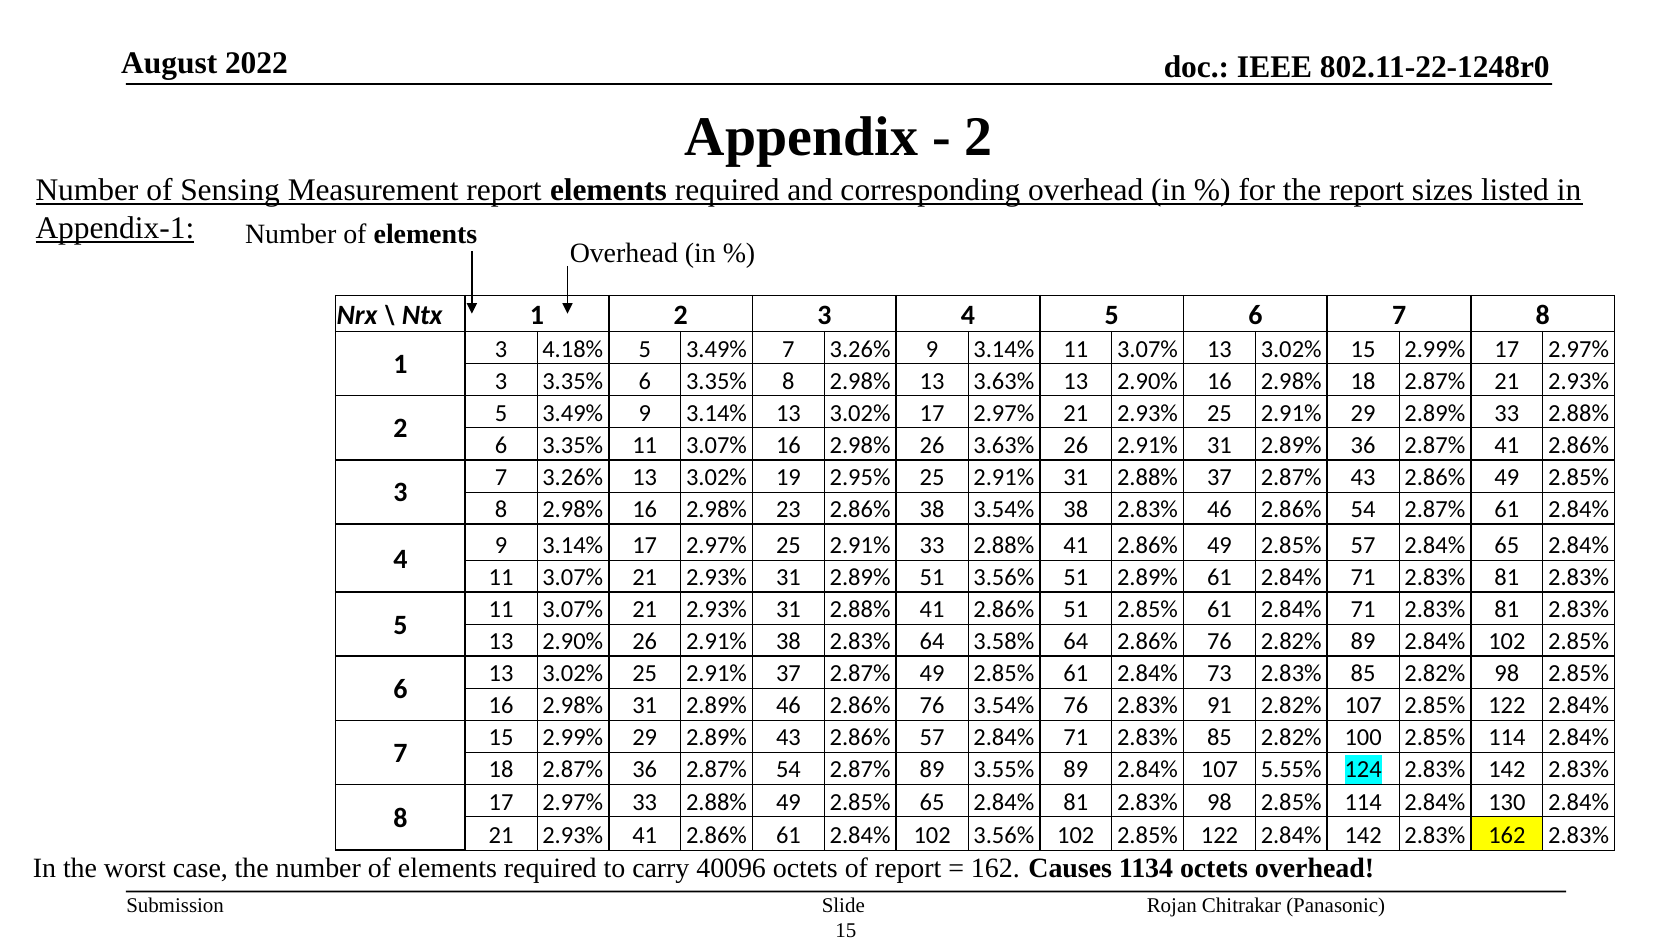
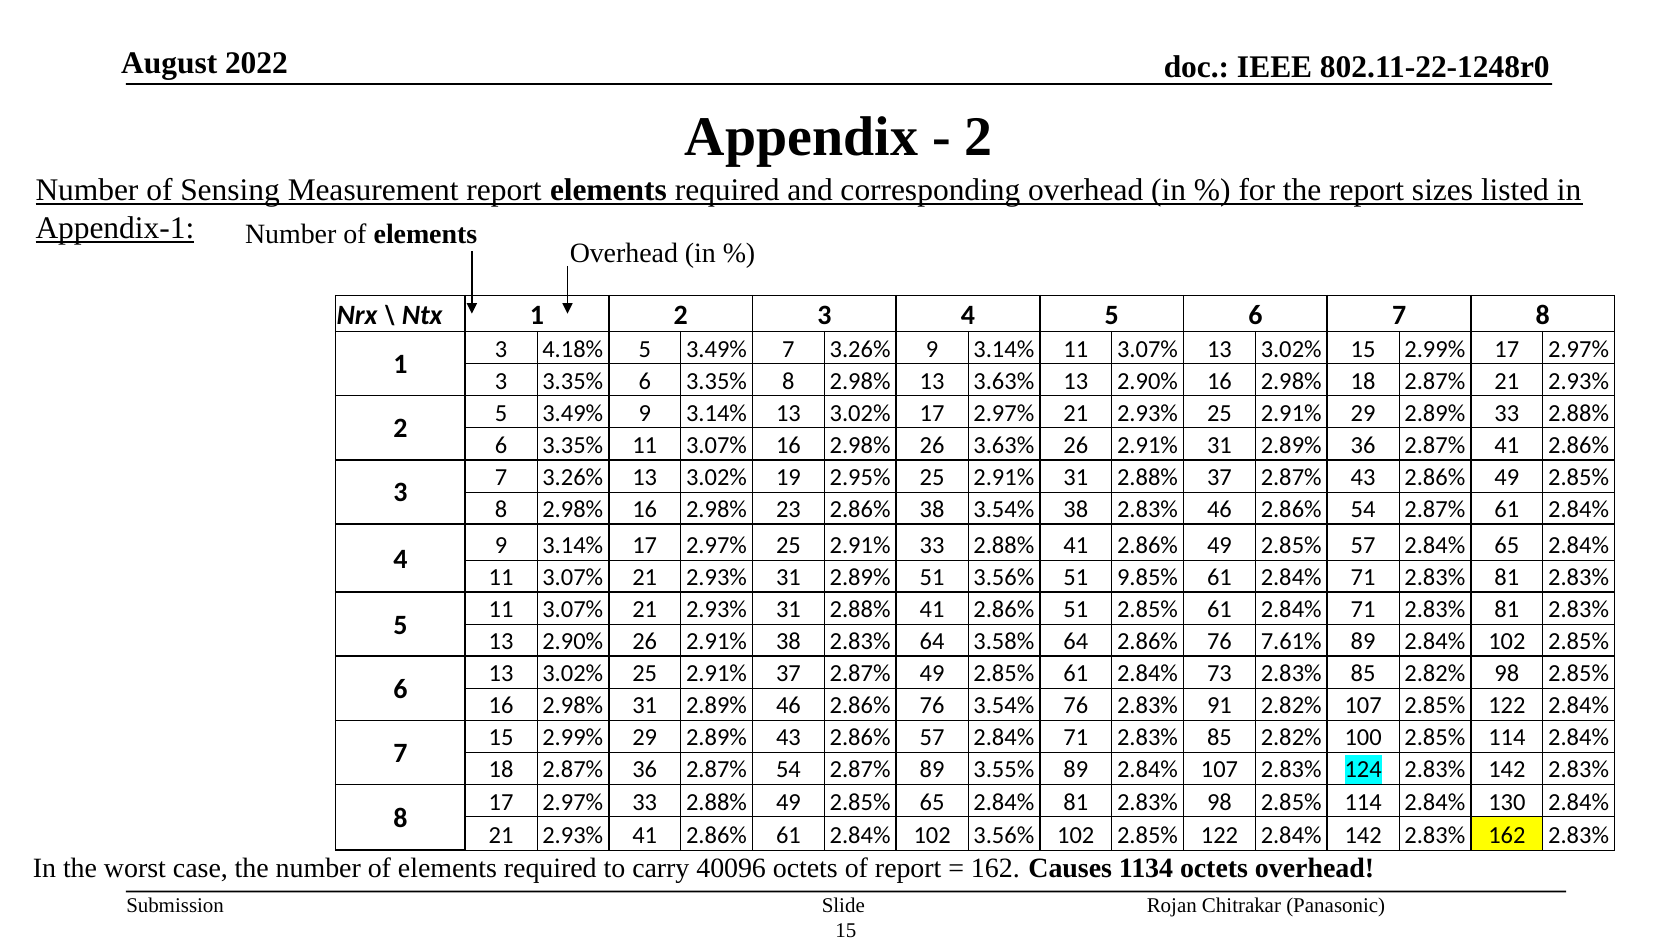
51 2.89%: 2.89% -> 9.85%
76 2.82%: 2.82% -> 7.61%
107 5.55%: 5.55% -> 2.83%
